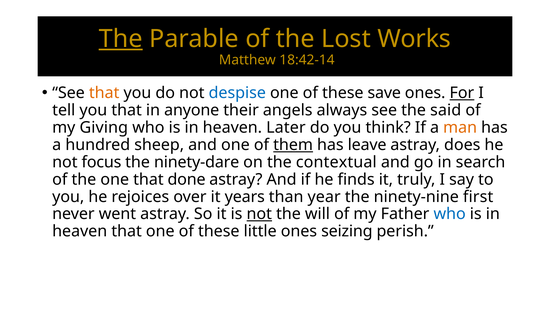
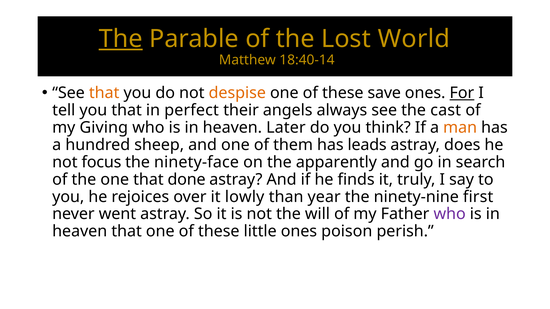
Works: Works -> World
18:42-14: 18:42-14 -> 18:40-14
despise colour: blue -> orange
anyone: anyone -> perfect
said: said -> cast
them underline: present -> none
leave: leave -> leads
ninety-dare: ninety-dare -> ninety-face
contextual: contextual -> apparently
years: years -> lowly
not at (259, 214) underline: present -> none
who at (450, 214) colour: blue -> purple
seizing: seizing -> poison
